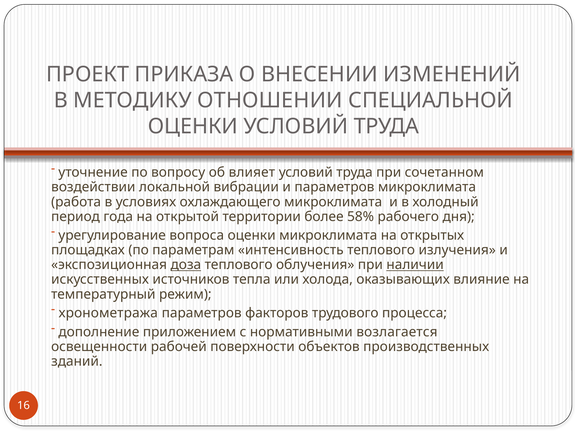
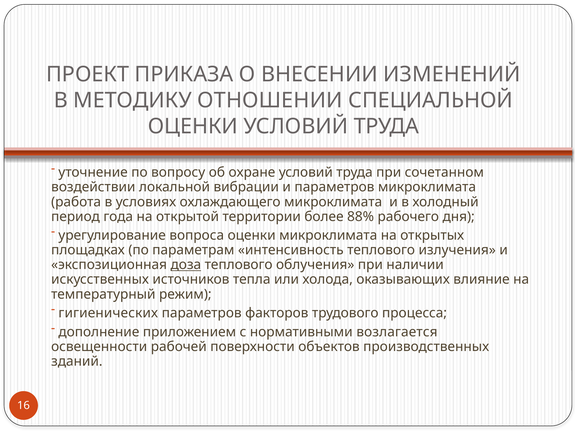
влияет: влияет -> охране
58%: 58% -> 88%
наличии underline: present -> none
хронометража: хронометража -> гигиенических
